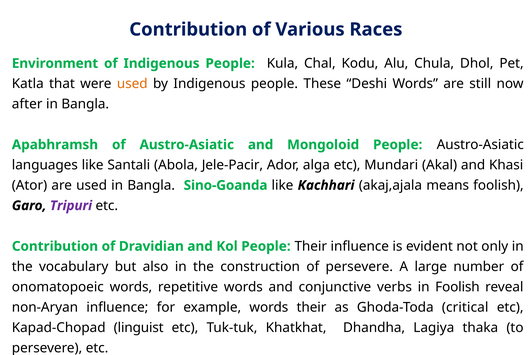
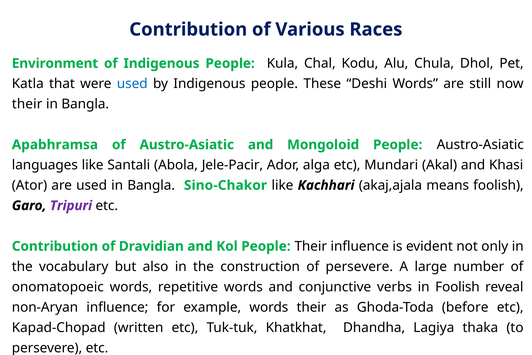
used at (132, 84) colour: orange -> blue
after at (27, 104): after -> their
Apabhramsh: Apabhramsh -> Apabhramsa
Sino-Goanda: Sino-Goanda -> Sino-Chakor
critical: critical -> before
linguist: linguist -> written
